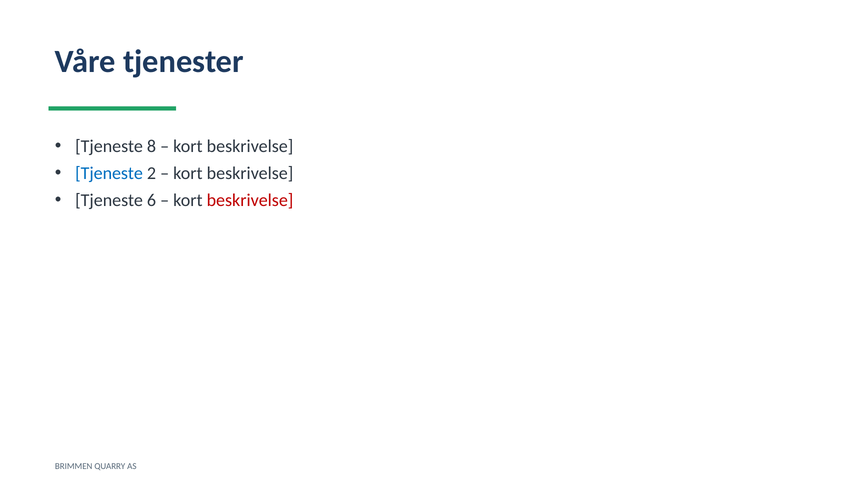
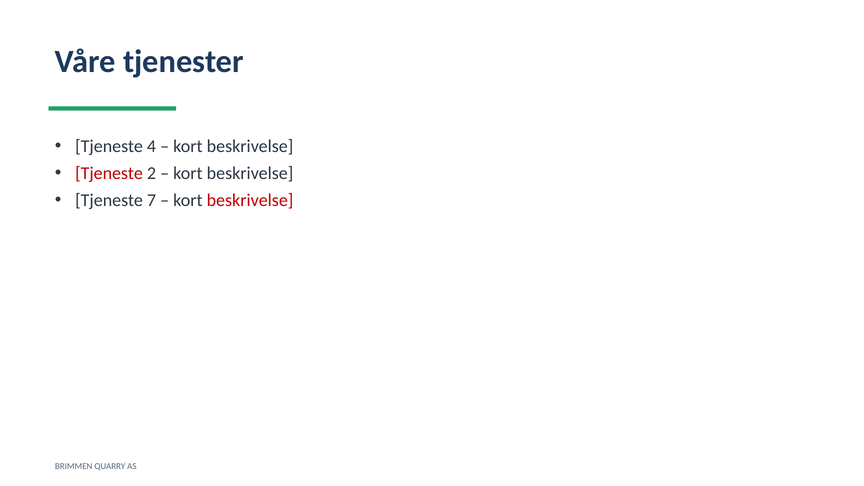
8: 8 -> 4
Tjeneste at (109, 173) colour: blue -> red
6: 6 -> 7
